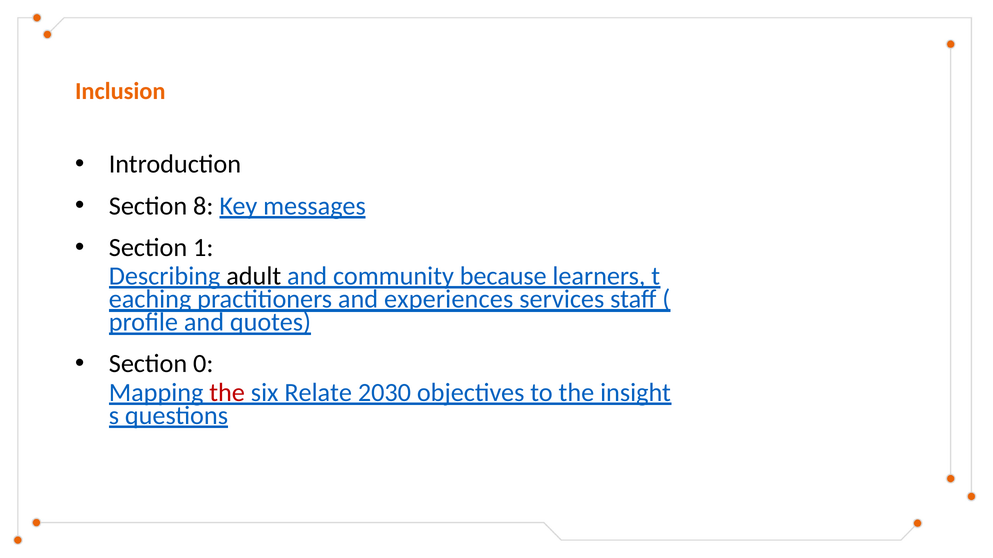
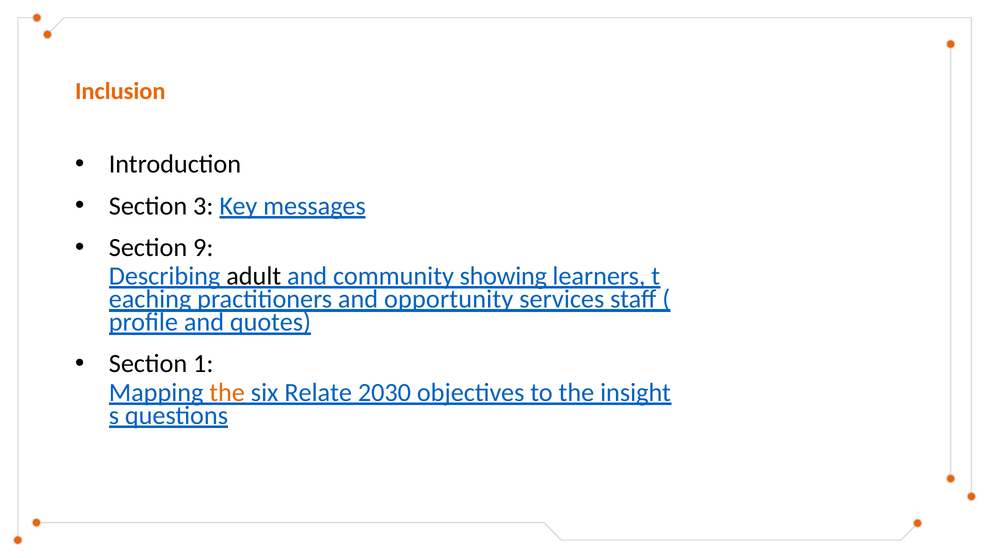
8: 8 -> 3
1: 1 -> 9
because: because -> showing
experiences: experiences -> opportunity
0: 0 -> 1
the at (227, 393) colour: red -> orange
